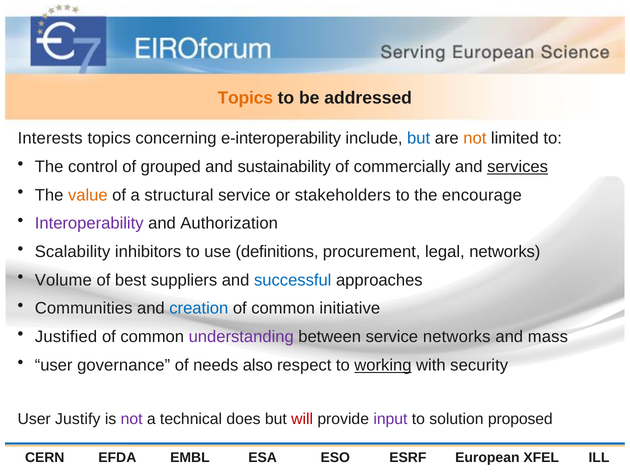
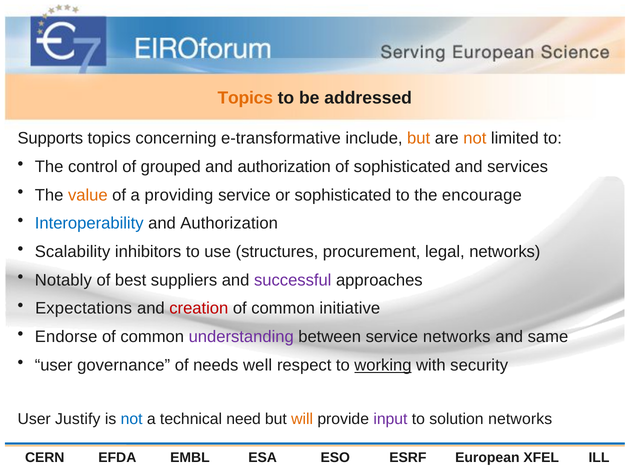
Interests: Interests -> Supports
e-interoperability: e-interoperability -> e-transformative
but at (419, 138) colour: blue -> orange
sustainability at (284, 167): sustainability -> authorization
of commercially: commercially -> sophisticated
services underline: present -> none
structural: structural -> providing
or stakeholders: stakeholders -> sophisticated
Interoperability colour: purple -> blue
definitions: definitions -> structures
Volume: Volume -> Notably
successful colour: blue -> purple
Communities: Communities -> Expectations
creation colour: blue -> red
Justified: Justified -> Endorse
mass: mass -> same
also: also -> well
not at (132, 419) colour: purple -> blue
does: does -> need
will colour: red -> orange
solution proposed: proposed -> networks
